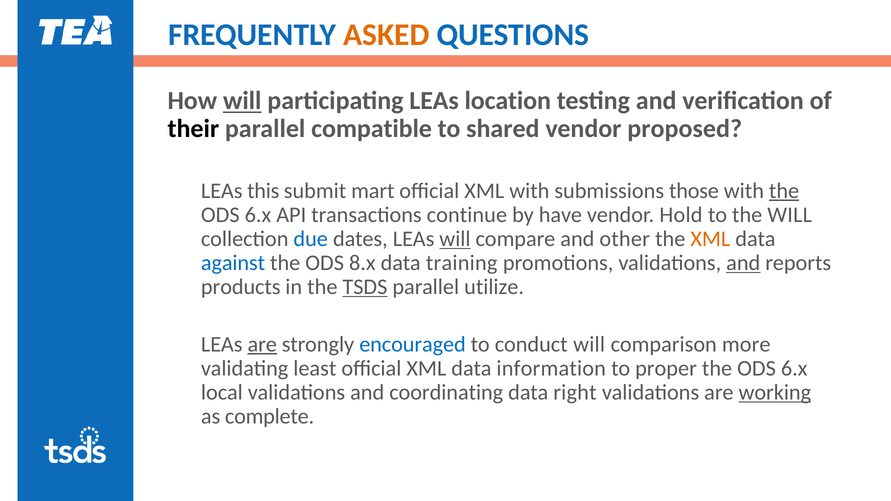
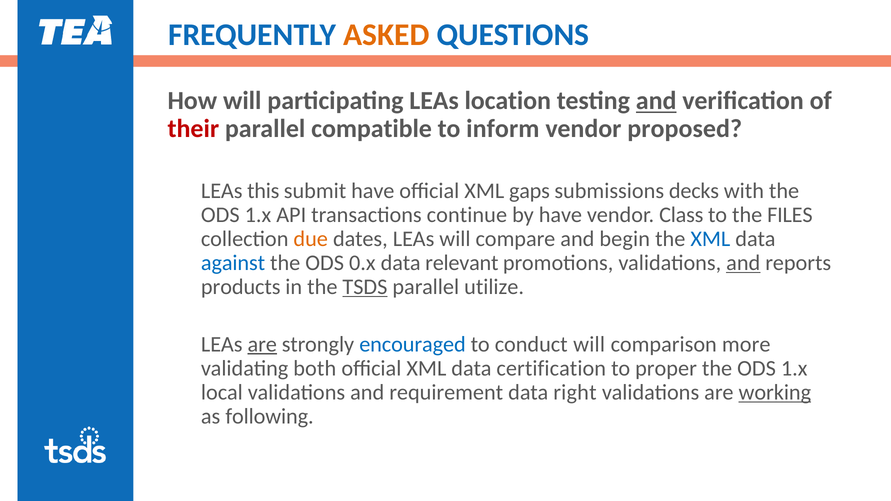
will at (242, 101) underline: present -> none
and at (656, 101) underline: none -> present
their colour: black -> red
shared: shared -> inform
submit mart: mart -> have
XML with: with -> gaps
those: those -> decks
the at (784, 191) underline: present -> none
6.x at (258, 215): 6.x -> 1.x
Hold: Hold -> Class
the WILL: WILL -> FILES
due colour: blue -> orange
will at (455, 239) underline: present -> none
other: other -> begin
XML at (710, 239) colour: orange -> blue
8.x: 8.x -> 0.x
training: training -> relevant
least: least -> both
information: information -> certification
6.x at (794, 368): 6.x -> 1.x
coordinating: coordinating -> requirement
complete: complete -> following
